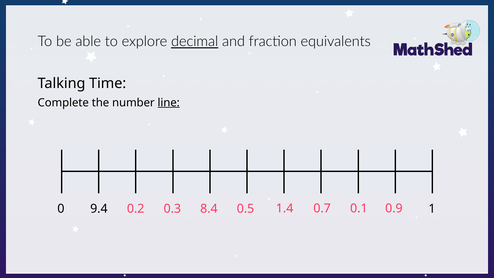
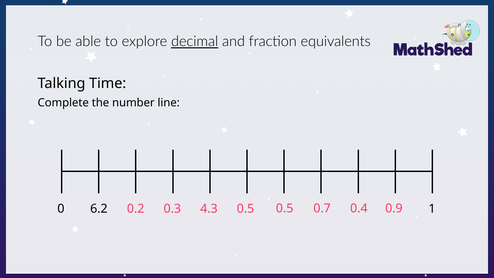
line underline: present -> none
1.4 at (285, 208): 1.4 -> 0.5
0.1: 0.1 -> 0.4
9.4: 9.4 -> 6.2
8.4: 8.4 -> 4.3
